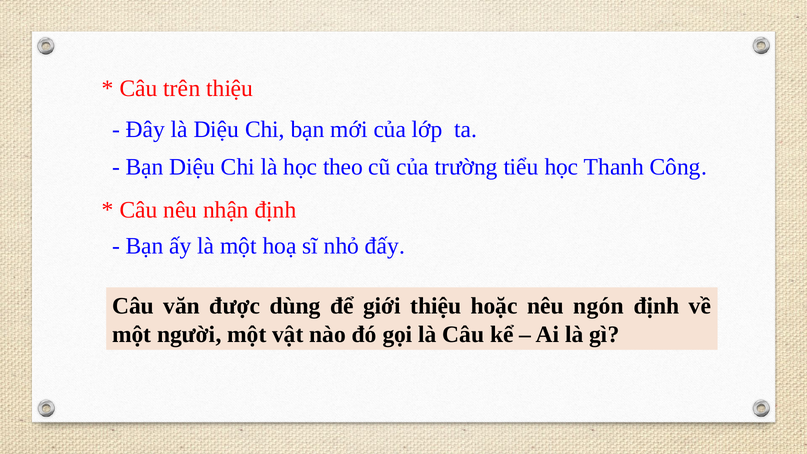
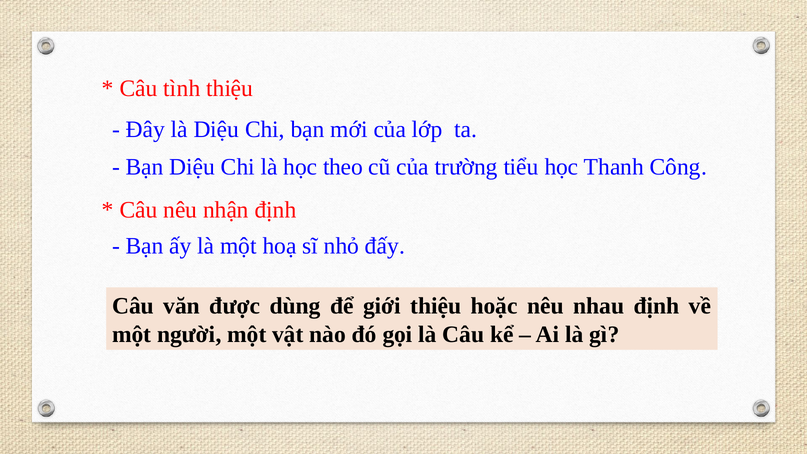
trên: trên -> tình
ngón: ngón -> nhau
